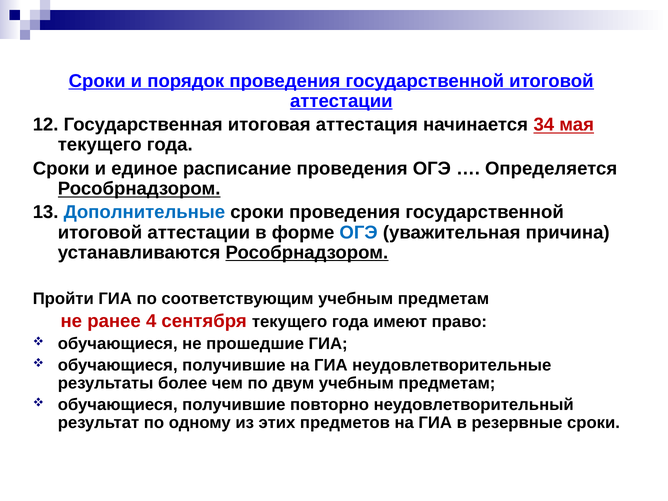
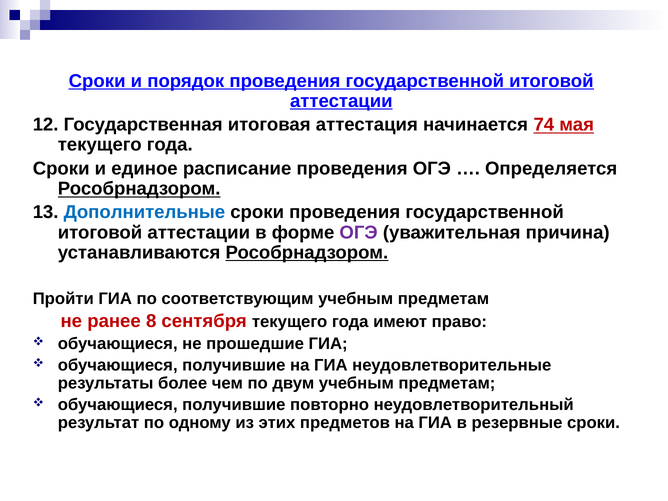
34: 34 -> 74
ОГЭ at (359, 232) colour: blue -> purple
4: 4 -> 8
